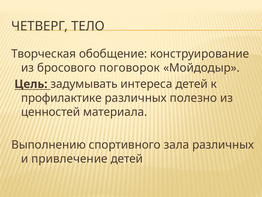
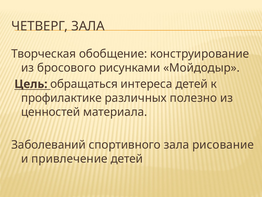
ЧЕТВЕРГ ТЕЛО: ТЕЛО -> ЗАЛА
поговорок: поговорок -> рисунками
задумывать: задумывать -> обращаться
Выполнению: Выполнению -> Заболеваний
зала различных: различных -> рисование
